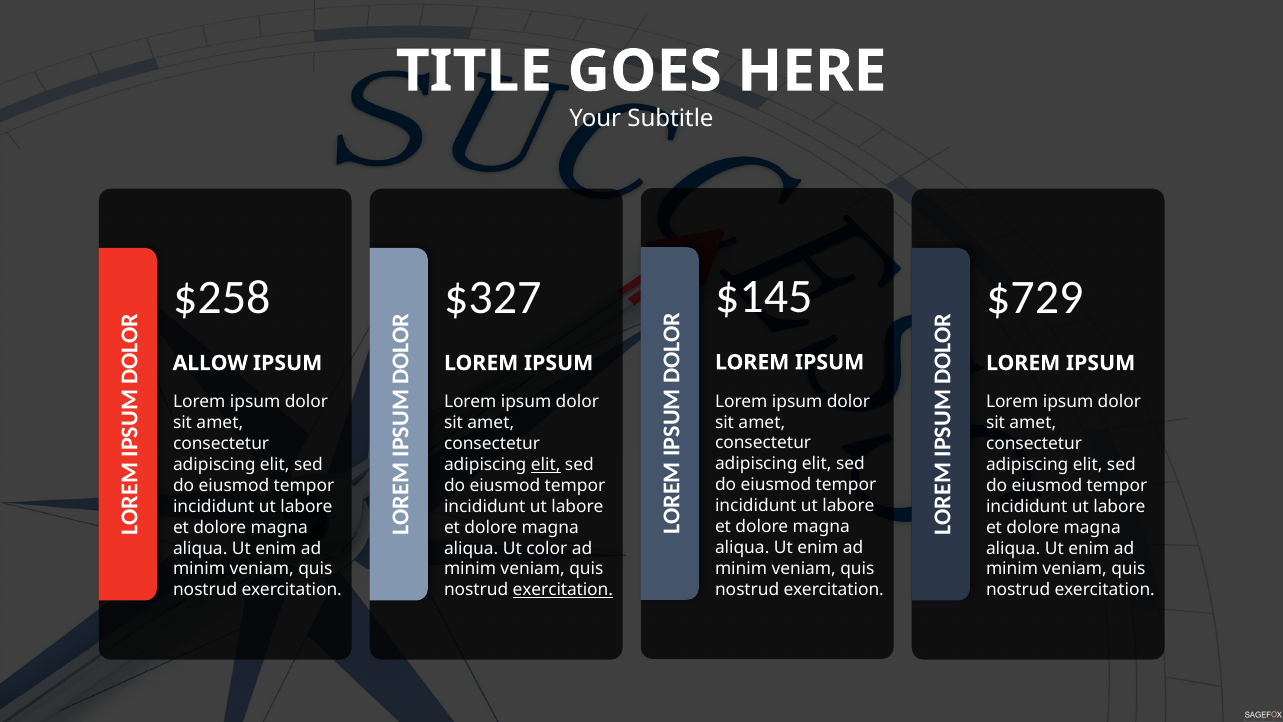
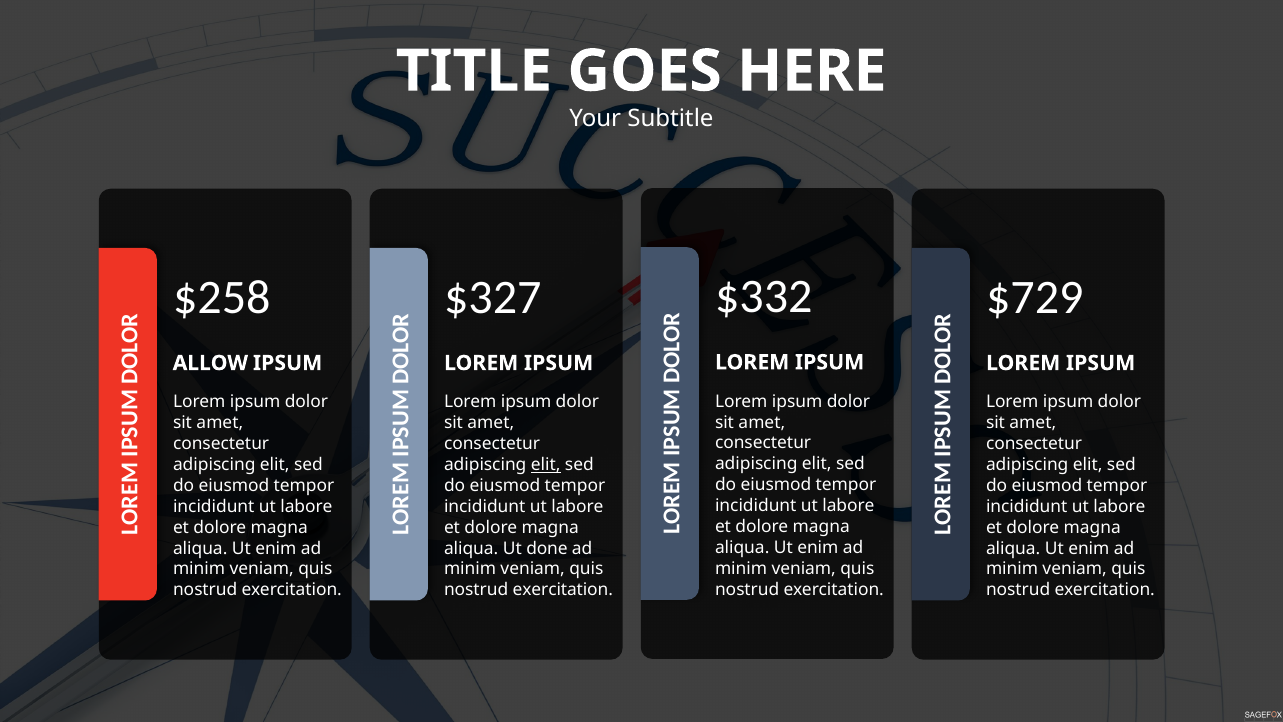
$145: $145 -> $332
color: color -> done
exercitation at (563, 590) underline: present -> none
